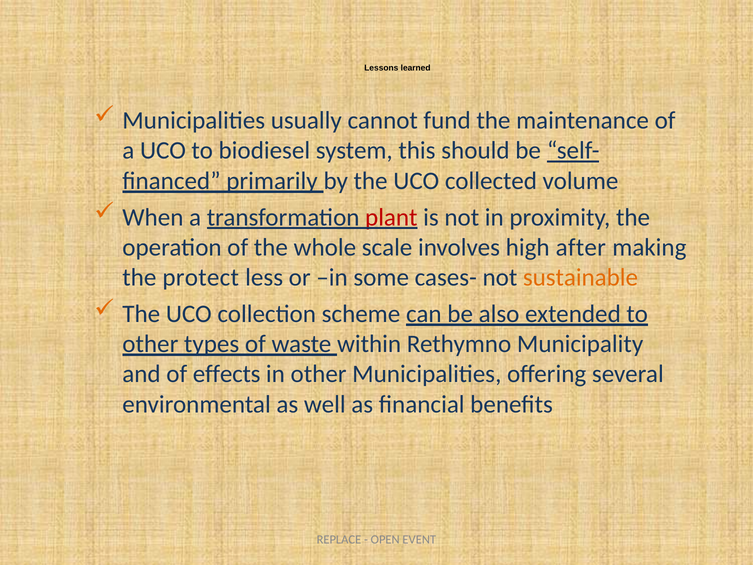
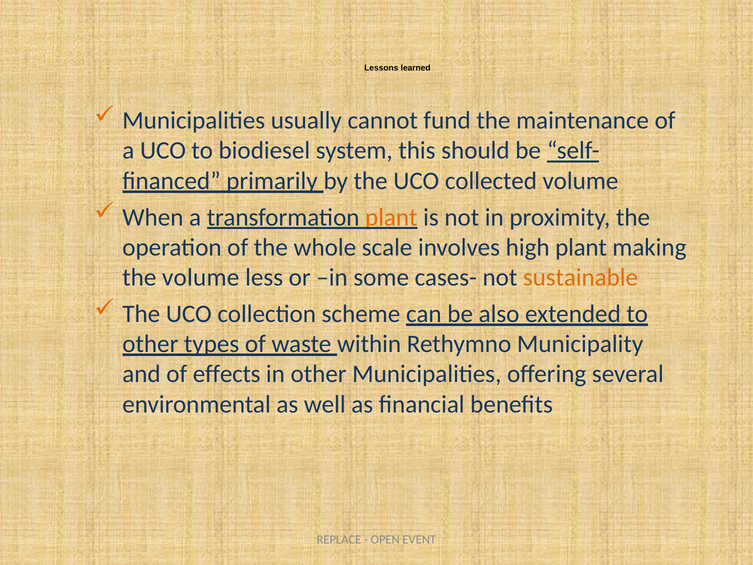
plant at (391, 217) colour: red -> orange
high after: after -> plant
the protect: protect -> volume
